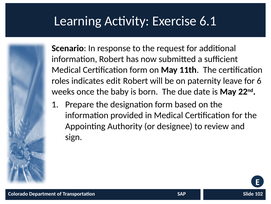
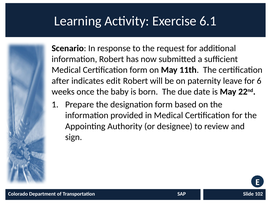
roles: roles -> after
